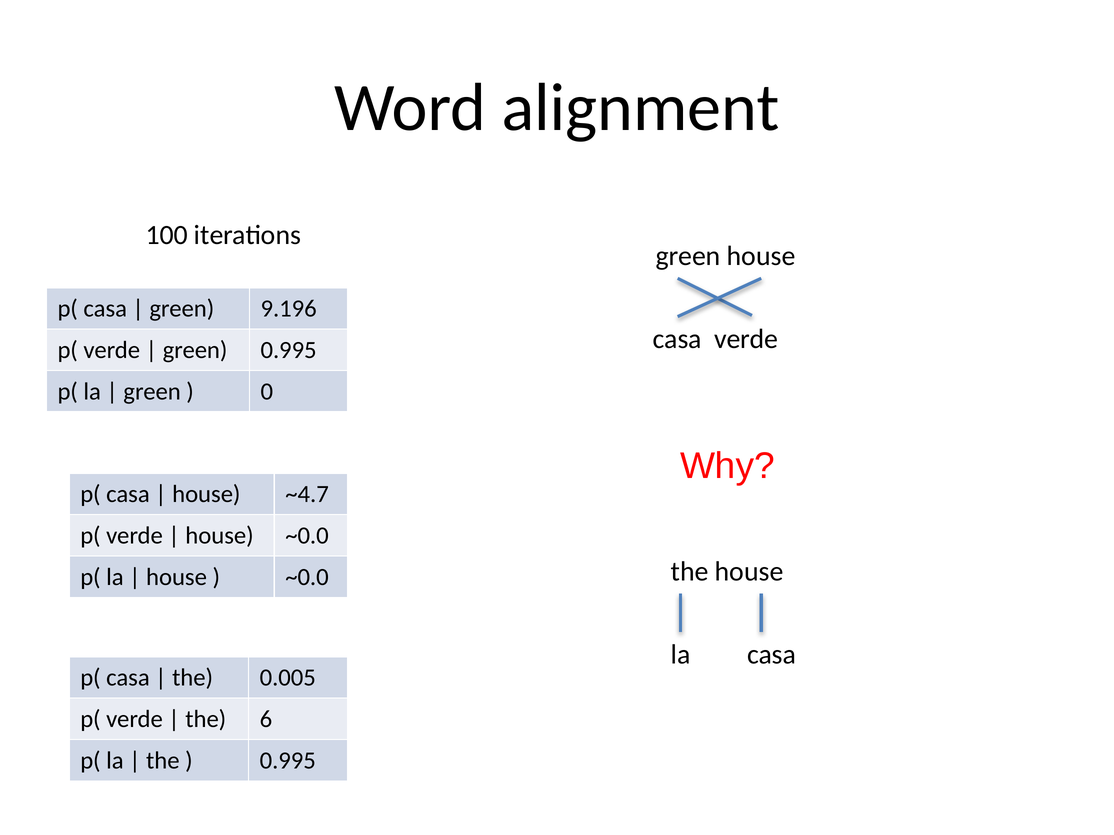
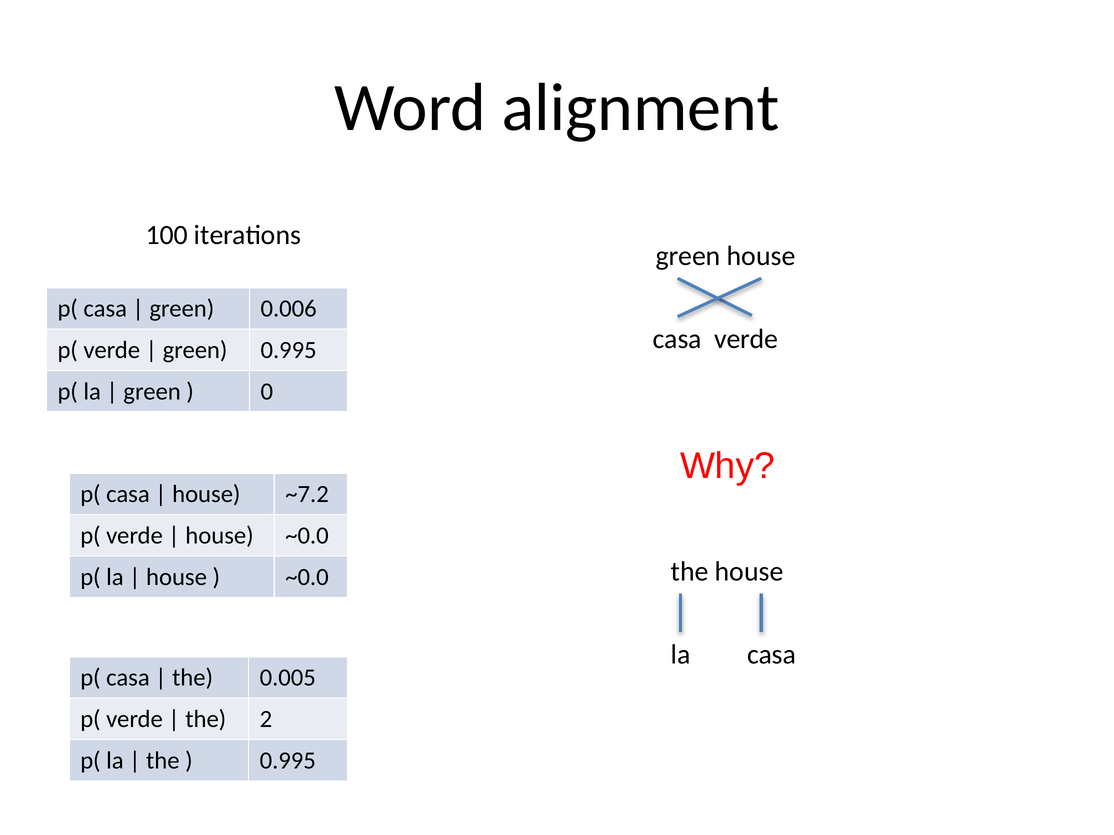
9.196: 9.196 -> 0.006
~4.7: ~4.7 -> ~7.2
6: 6 -> 2
